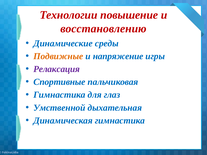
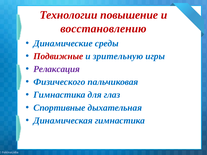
Подвижные colour: orange -> red
напряжение: напряжение -> зрительную
Спортивные: Спортивные -> Физического
Умственной: Умственной -> Спортивные
